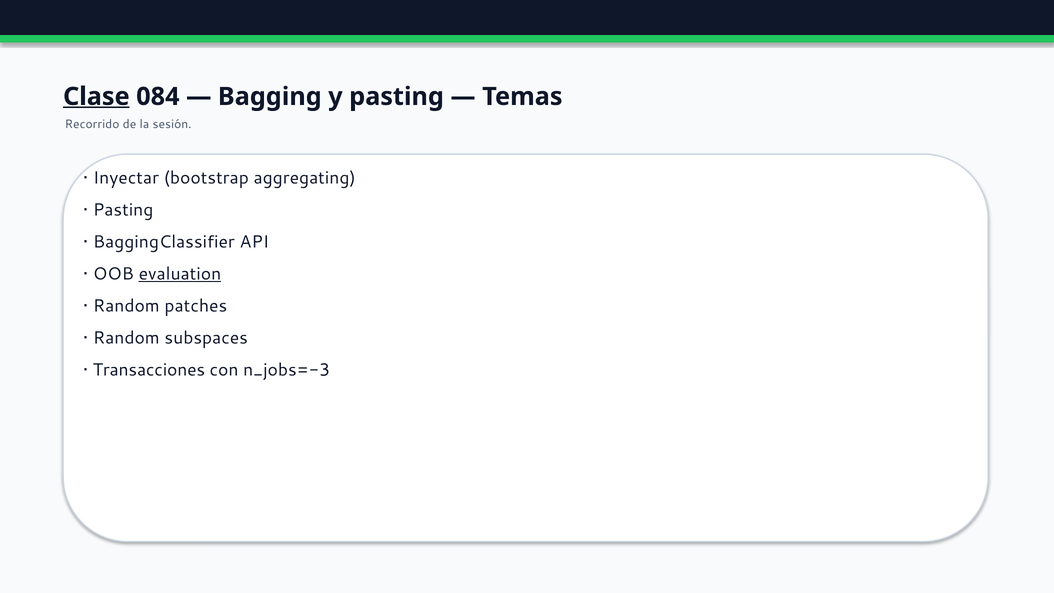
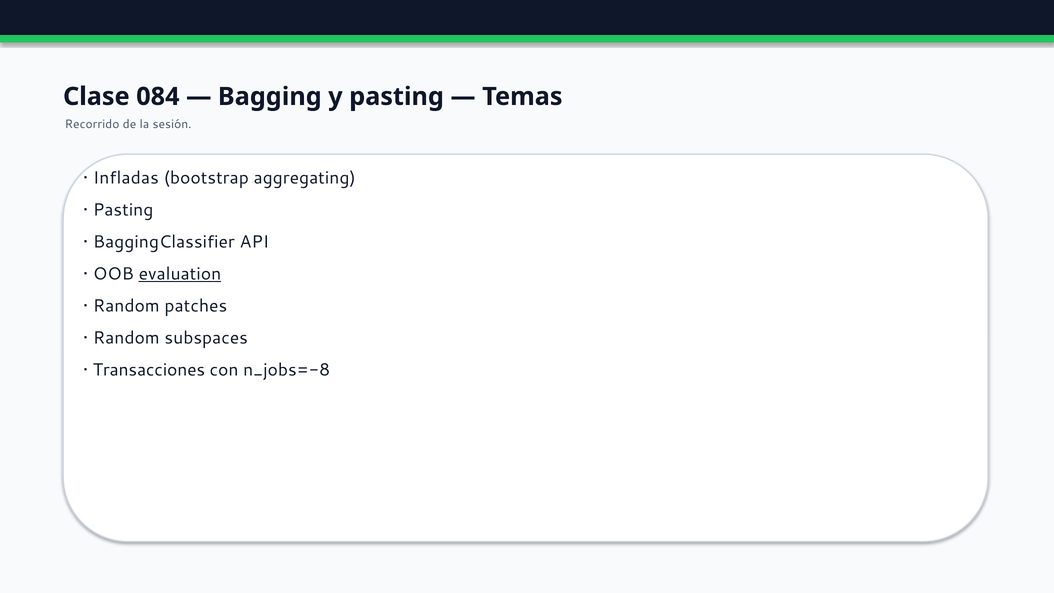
Clase underline: present -> none
Inyectar: Inyectar -> Infladas
n_jobs=-3: n_jobs=-3 -> n_jobs=-8
